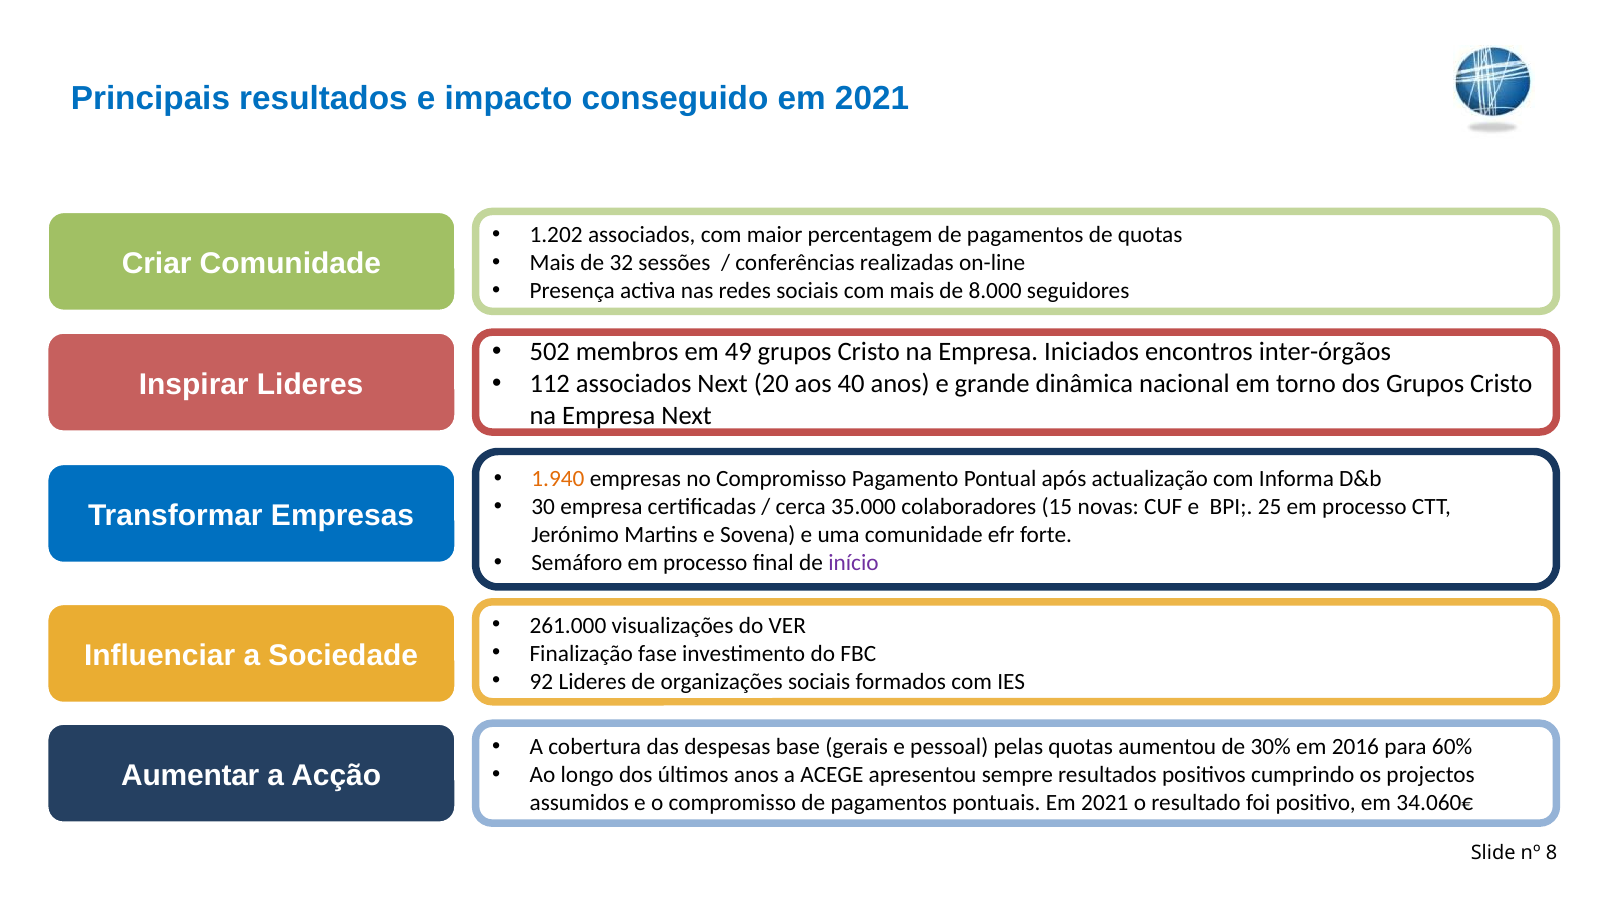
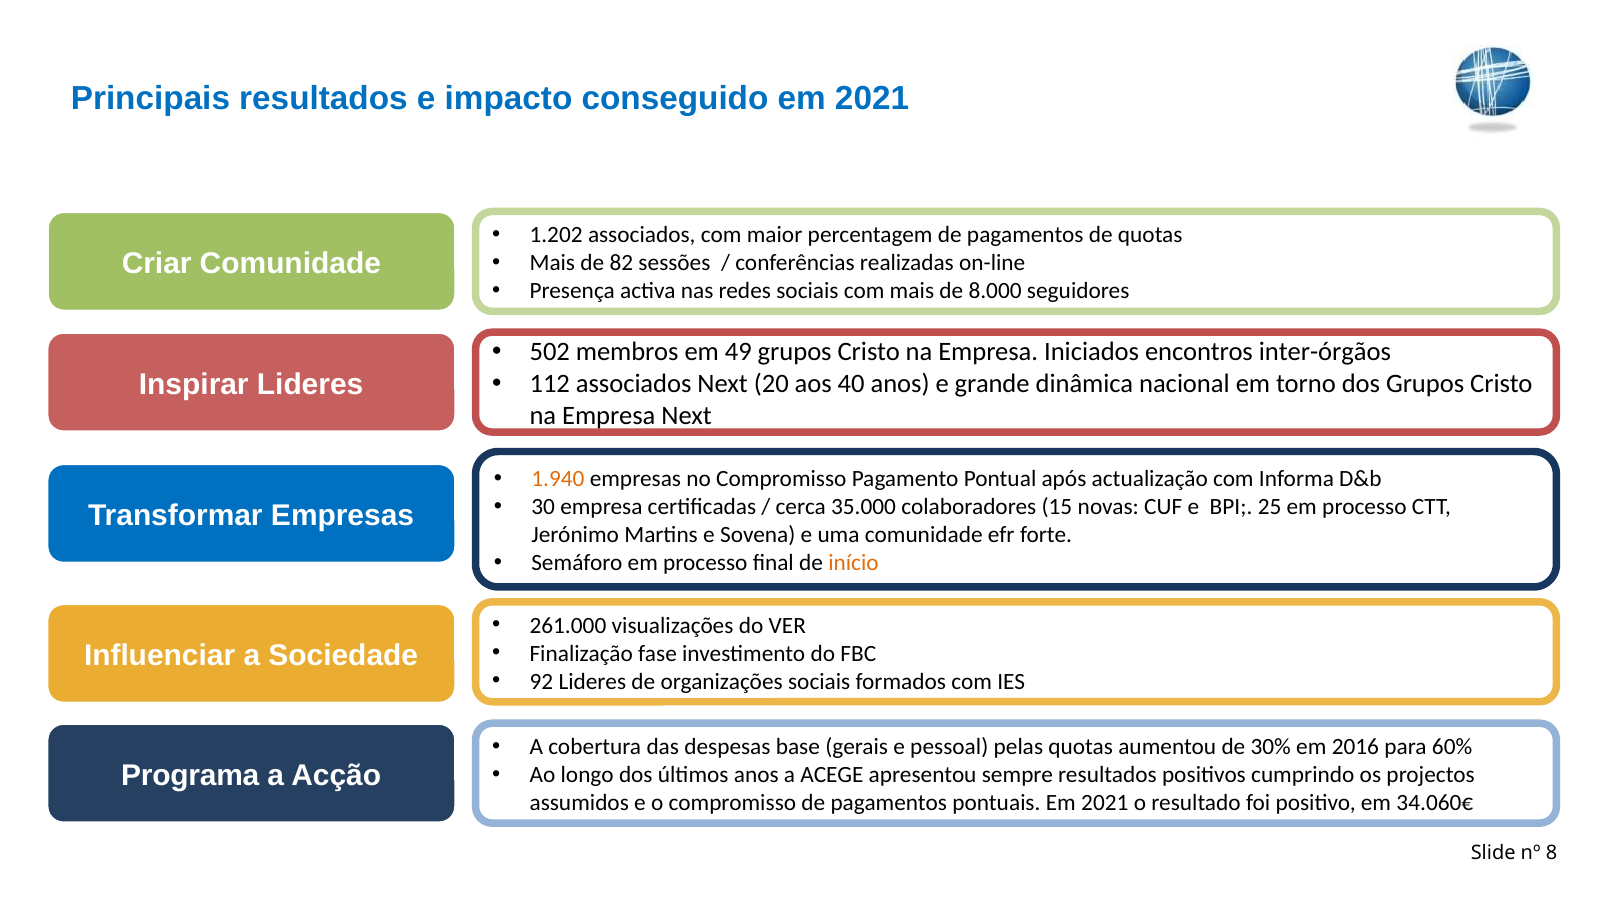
32: 32 -> 82
início colour: purple -> orange
Aumentar: Aumentar -> Programa
